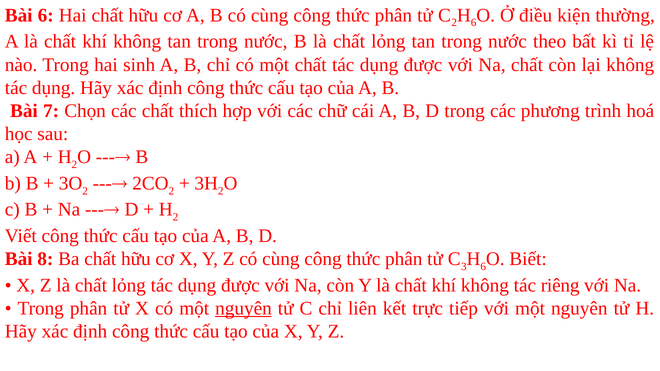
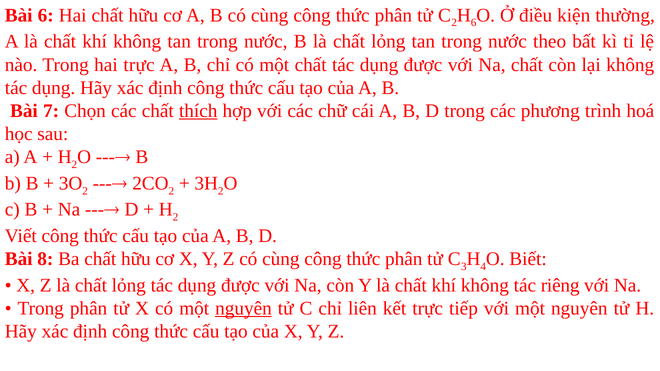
hai sinh: sinh -> trực
thích underline: none -> present
6 at (483, 267): 6 -> 4
